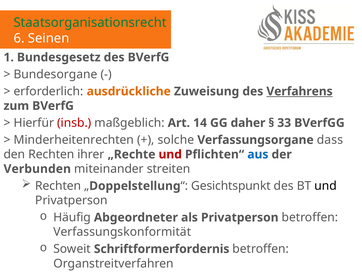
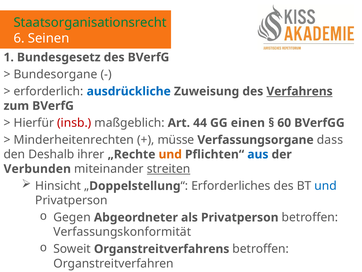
ausdrückliche colour: orange -> blue
14: 14 -> 44
daher: daher -> einen
33: 33 -> 60
solche: solche -> müsse
den Rechten: Rechten -> Deshalb
und at (170, 154) colour: red -> orange
streiten underline: none -> present
Rechten at (58, 186): Rechten -> Hinsicht
Gesichtspunkt: Gesichtspunkt -> Erforderliches
und at (326, 186) colour: black -> blue
Häufig: Häufig -> Gegen
Schriftformerfordernis: Schriftformerfordernis -> Organstreitverfahrens
